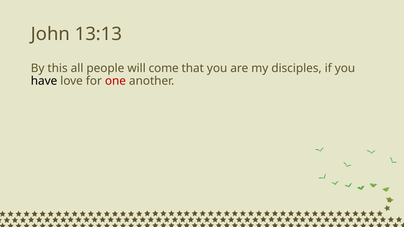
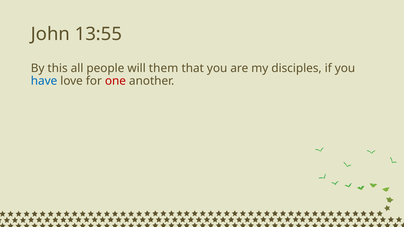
13:13: 13:13 -> 13:55
come: come -> them
have colour: black -> blue
